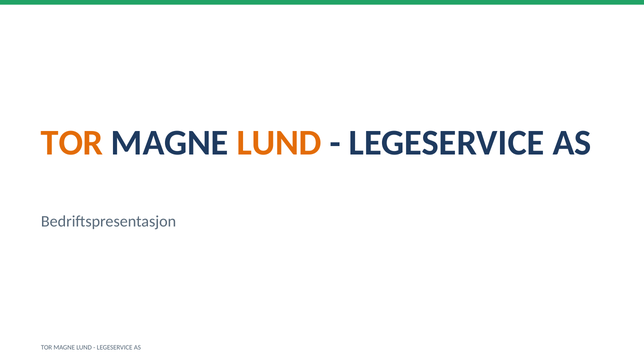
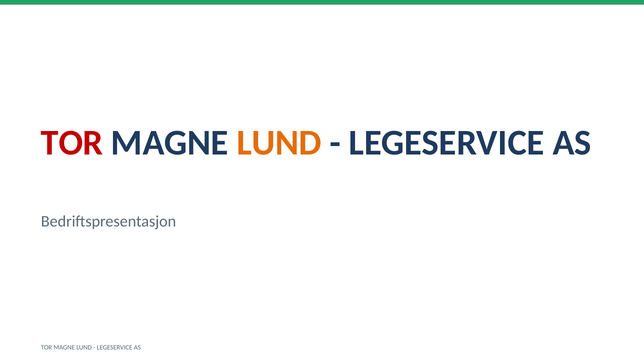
TOR at (72, 143) colour: orange -> red
